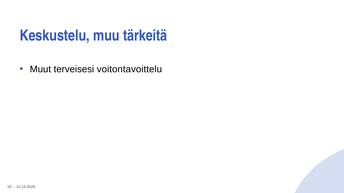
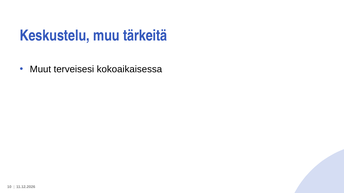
voitontavoittelu: voitontavoittelu -> kokoaikaisessa
